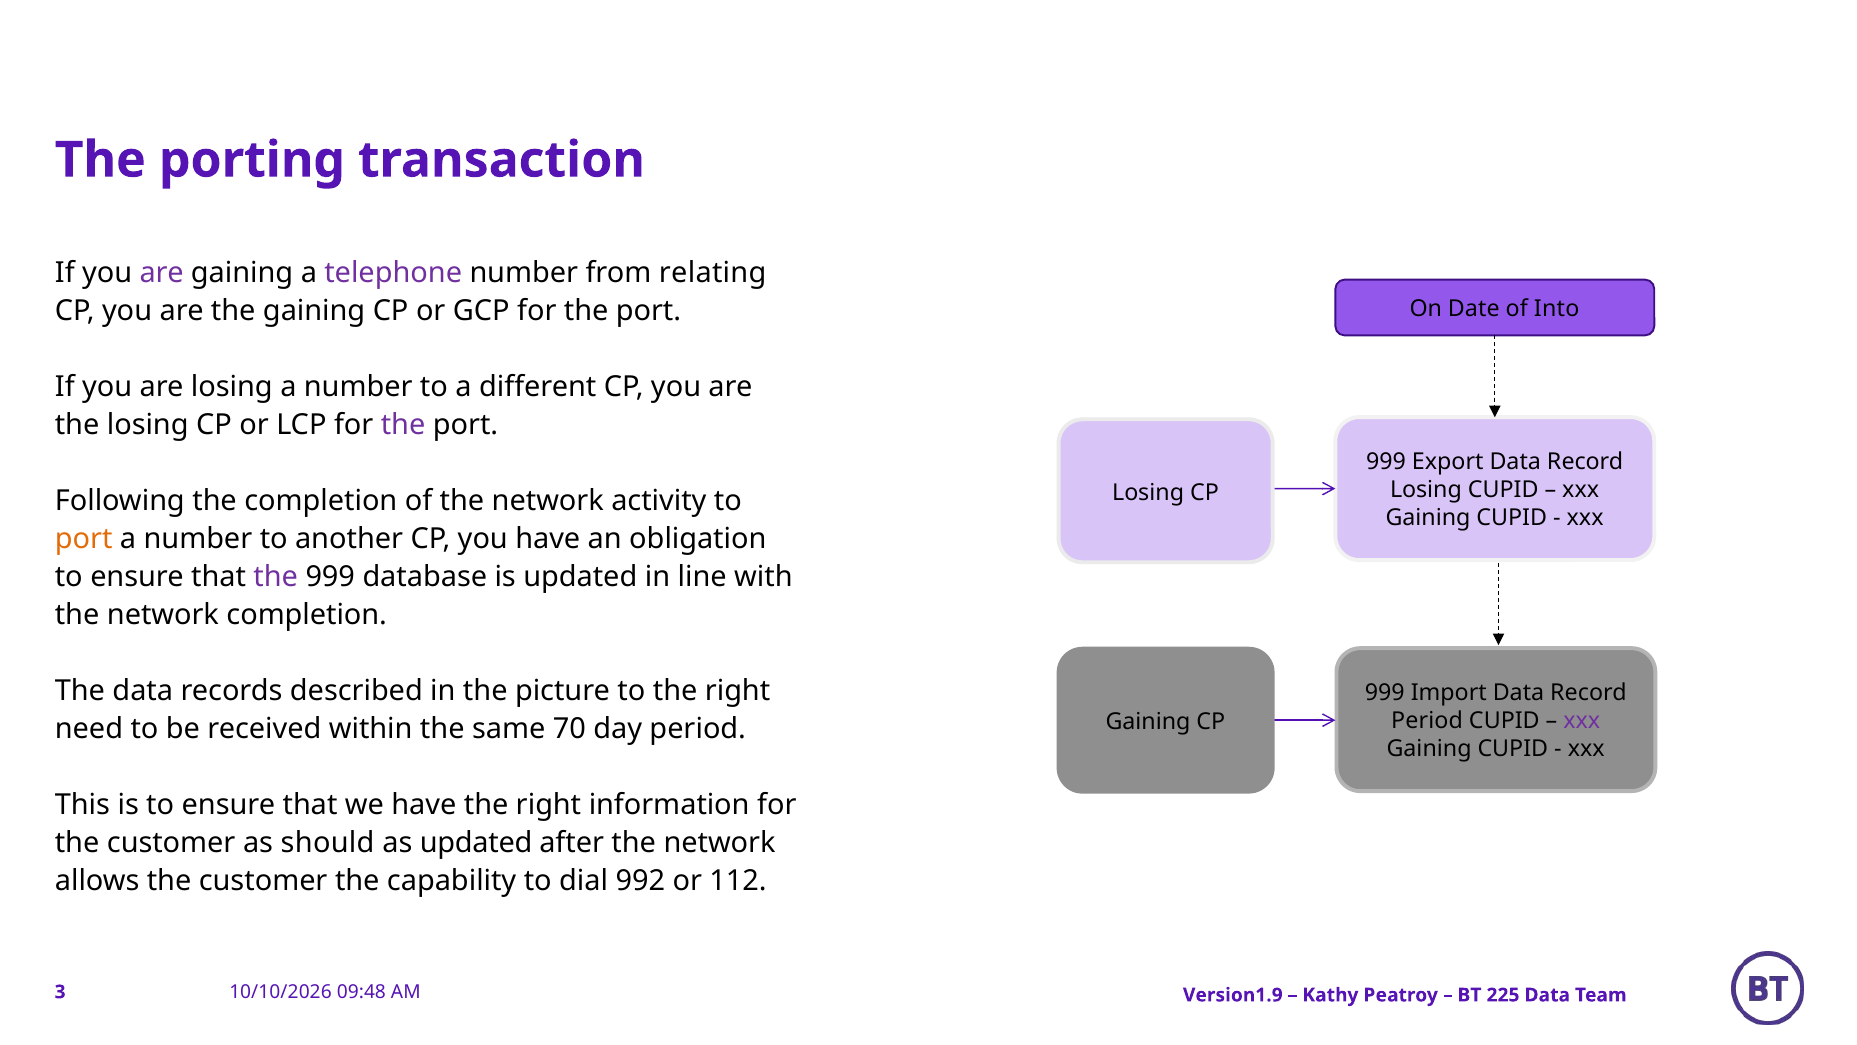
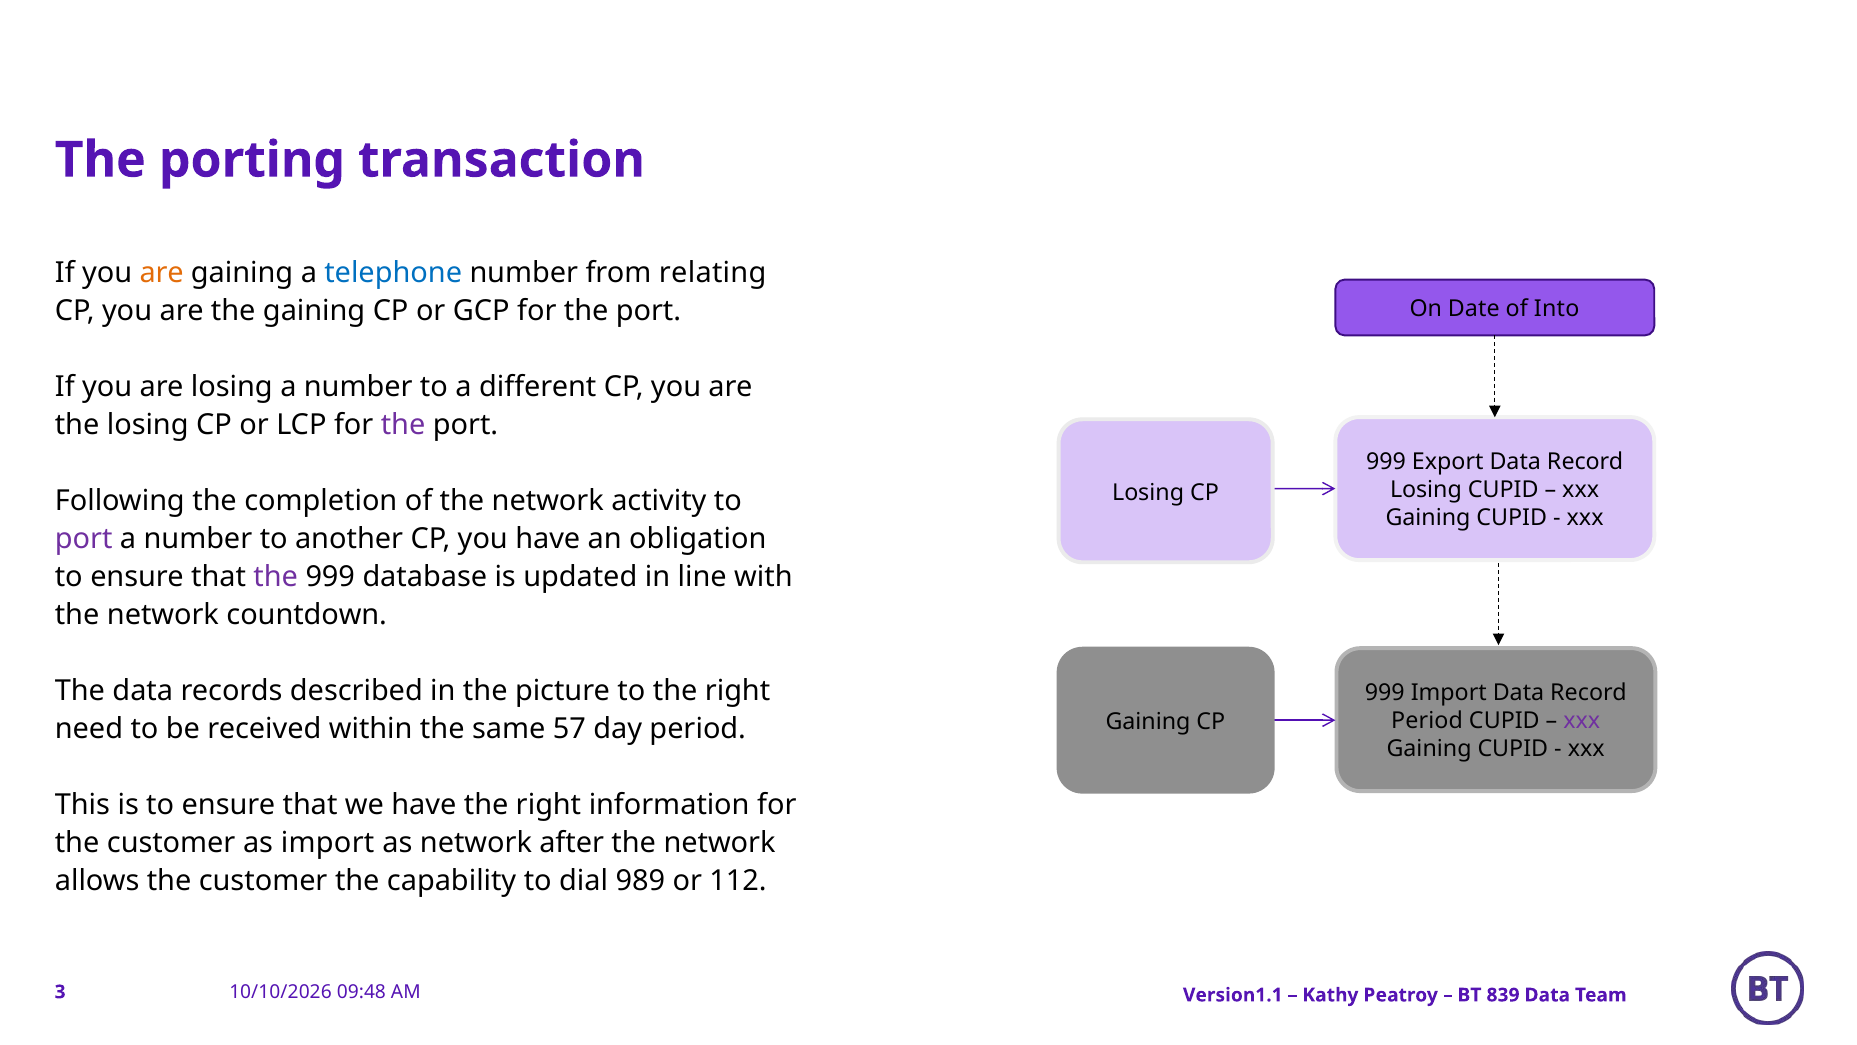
are at (162, 273) colour: purple -> orange
telephone colour: purple -> blue
port at (84, 539) colour: orange -> purple
network completion: completion -> countdown
70: 70 -> 57
as should: should -> import
as updated: updated -> network
992: 992 -> 989
Version1.9: Version1.9 -> Version1.1
225: 225 -> 839
